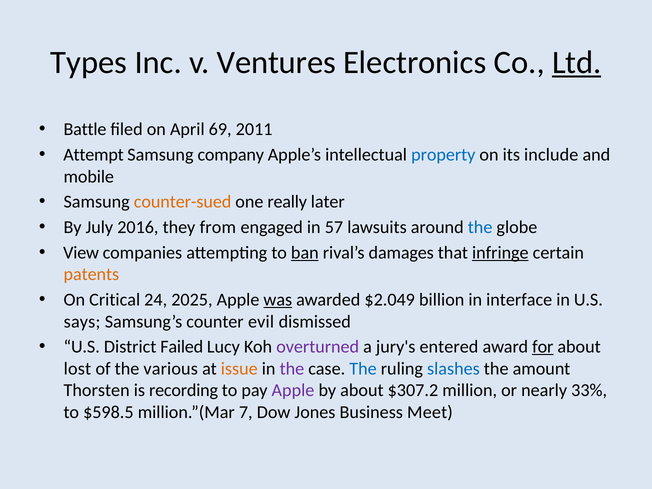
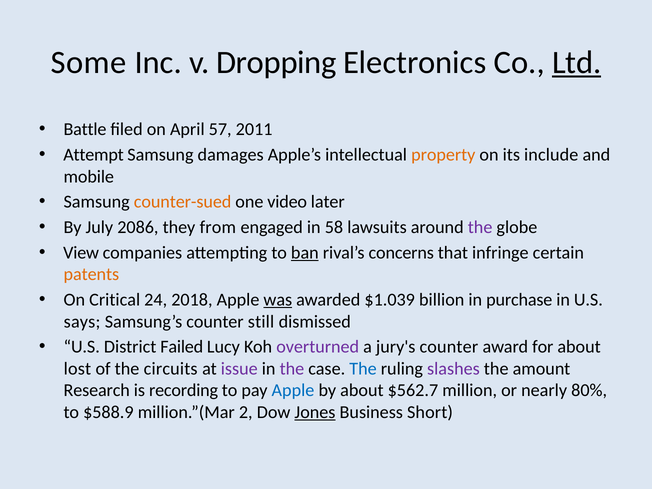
Types: Types -> Some
Ventures: Ventures -> Dropping
69: 69 -> 57
company: company -> damages
property colour: blue -> orange
really: really -> video
2016: 2016 -> 2086
57: 57 -> 58
the at (480, 227) colour: blue -> purple
damages: damages -> concerns
infringe underline: present -> none
2025: 2025 -> 2018
$2.049: $2.049 -> $1.039
interface: interface -> purchase
evil: evil -> still
jury's entered: entered -> counter
for underline: present -> none
various: various -> circuits
issue colour: orange -> purple
slashes colour: blue -> purple
Thorsten: Thorsten -> Research
Apple at (293, 390) colour: purple -> blue
$307.2: $307.2 -> $562.7
33%: 33% -> 80%
$598.5: $598.5 -> $588.9
7: 7 -> 2
Jones underline: none -> present
Meet: Meet -> Short
